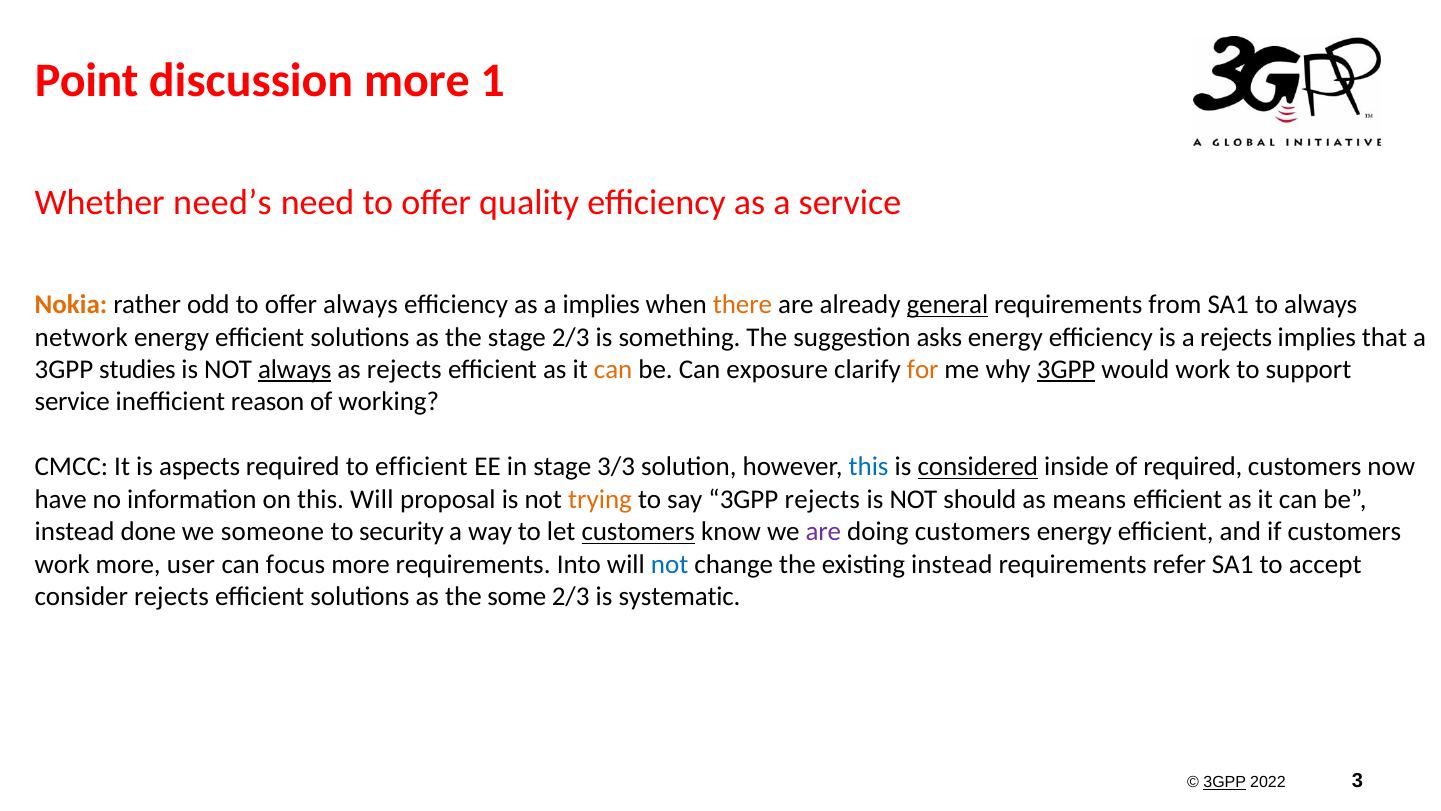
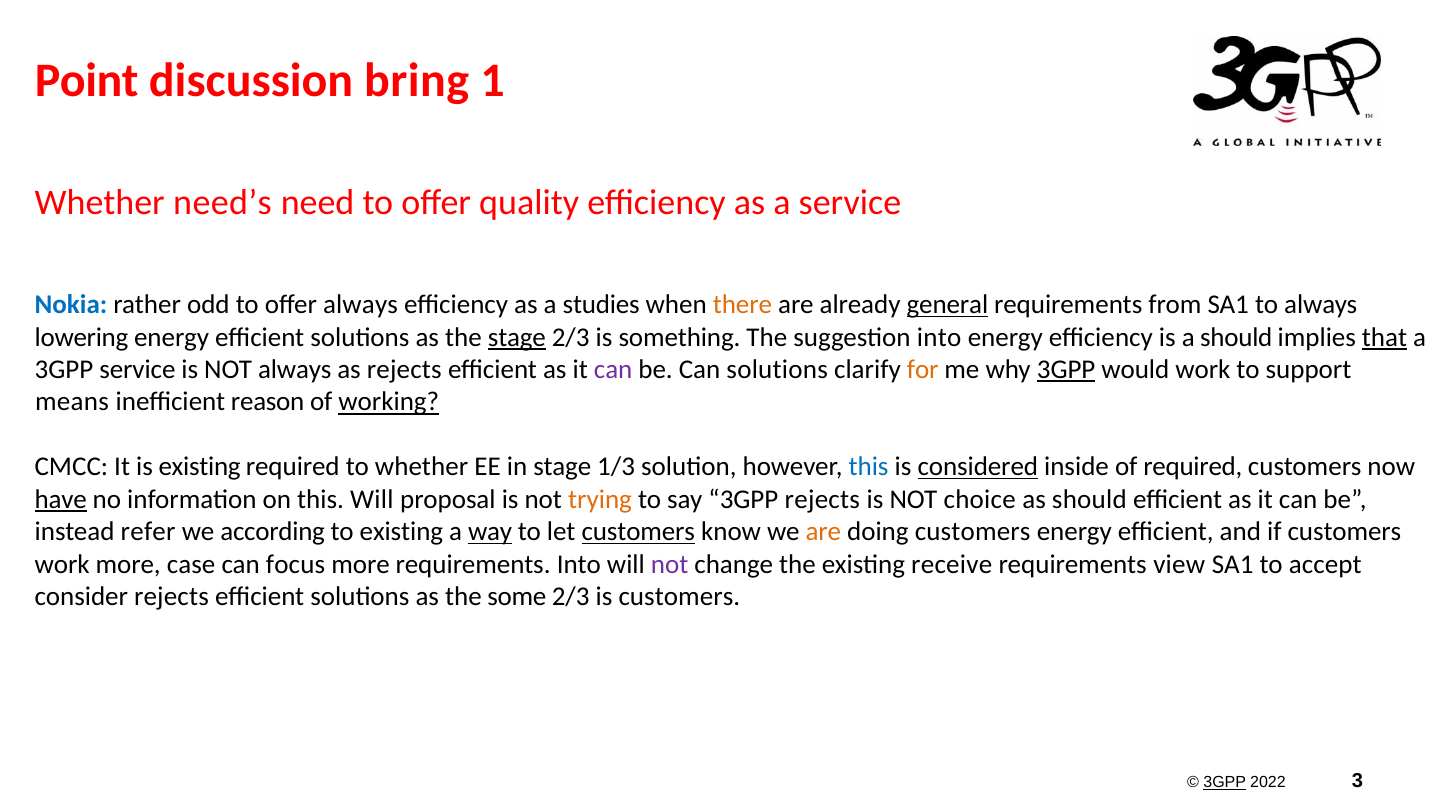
discussion more: more -> bring
Nokia colour: orange -> blue
a implies: implies -> studies
network: network -> lowering
stage at (517, 337) underline: none -> present
suggestion asks: asks -> into
a rejects: rejects -> should
that underline: none -> present
3GPP studies: studies -> service
always at (295, 369) underline: present -> none
can at (613, 369) colour: orange -> purple
Can exposure: exposure -> solutions
service at (72, 402): service -> means
working underline: none -> present
is aspects: aspects -> existing
to efficient: efficient -> whether
3/3: 3/3 -> 1/3
have underline: none -> present
should: should -> choice
as means: means -> should
done: done -> refer
someone: someone -> according
to security: security -> existing
way underline: none -> present
are at (823, 532) colour: purple -> orange
user: user -> case
not at (670, 564) colour: blue -> purple
existing instead: instead -> receive
refer: refer -> view
is systematic: systematic -> customers
